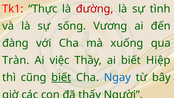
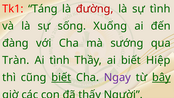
Thực: Thực -> Táng
Vương: Vương -> Xuống
xuống: xuống -> sướng
Ai việc: việc -> tình
Ngay colour: blue -> purple
bây underline: none -> present
